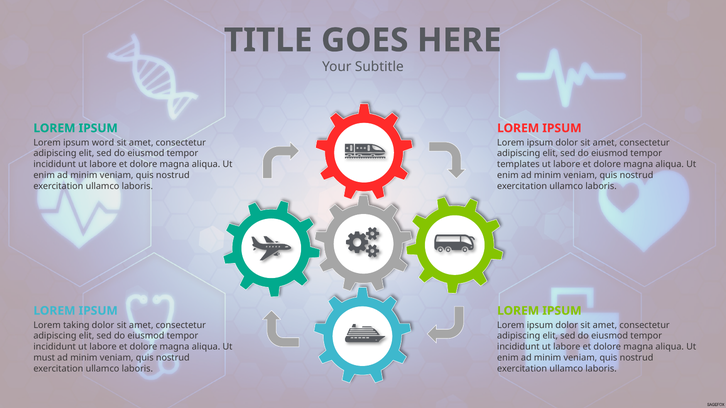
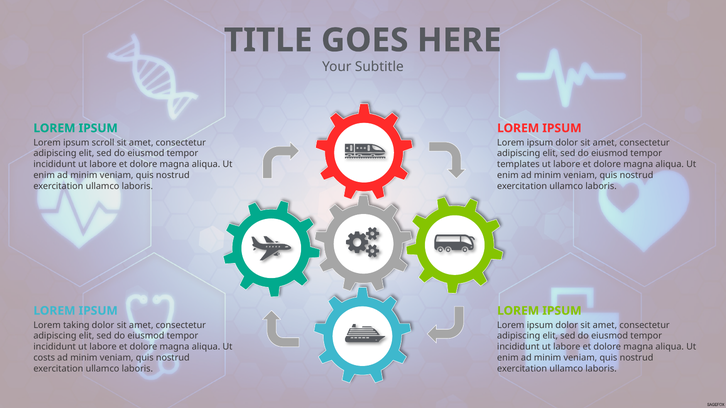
word: word -> scroll
must: must -> costs
